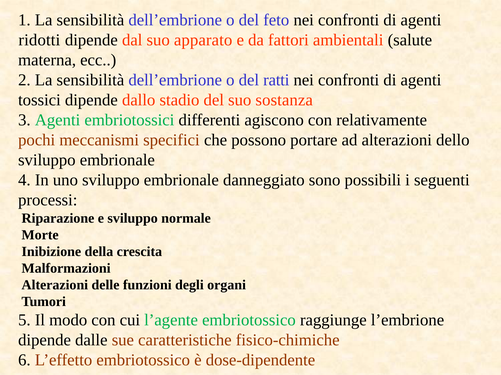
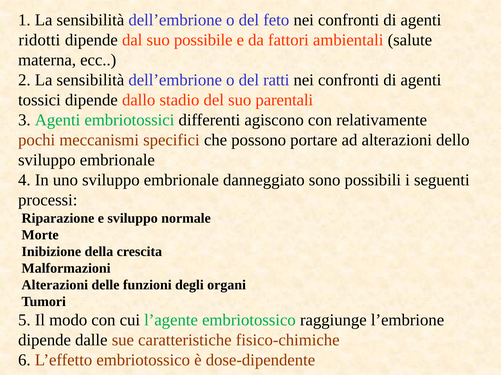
apparato: apparato -> possibile
sostanza: sostanza -> parentali
